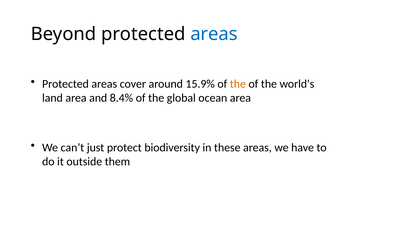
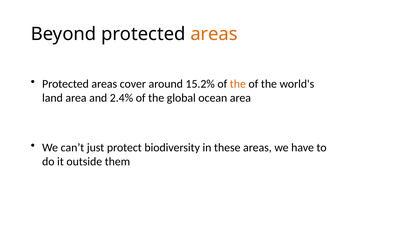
areas at (214, 34) colour: blue -> orange
15.9%: 15.9% -> 15.2%
8.4%: 8.4% -> 2.4%
